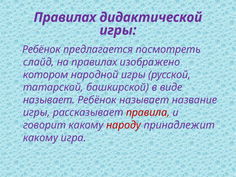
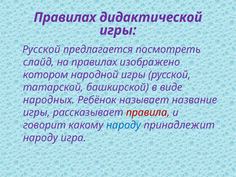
Ребёнок at (41, 50): Ребёнок -> Русской
называет at (49, 100): называет -> народных
народу at (124, 125) colour: red -> blue
какому at (41, 138): какому -> народу
